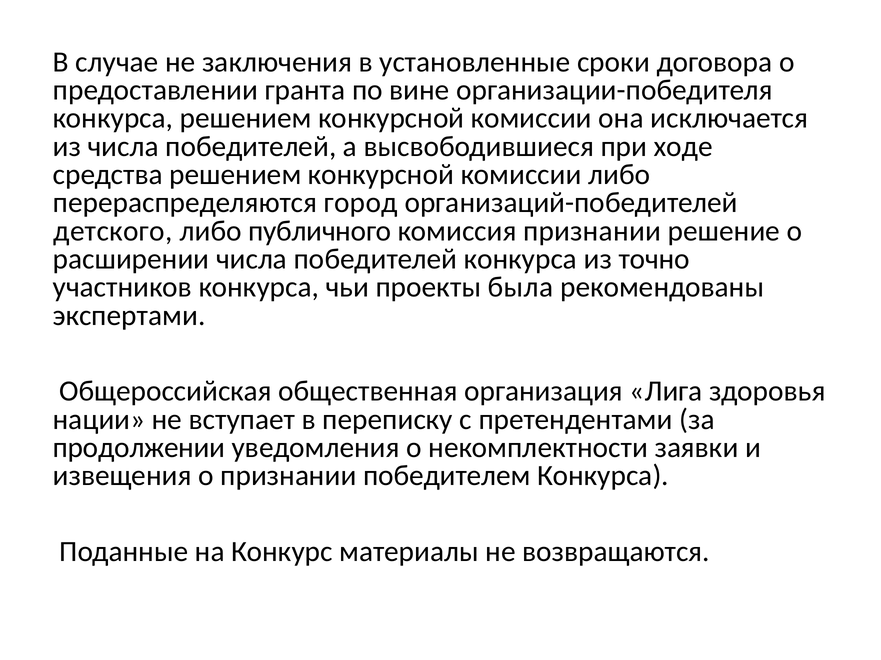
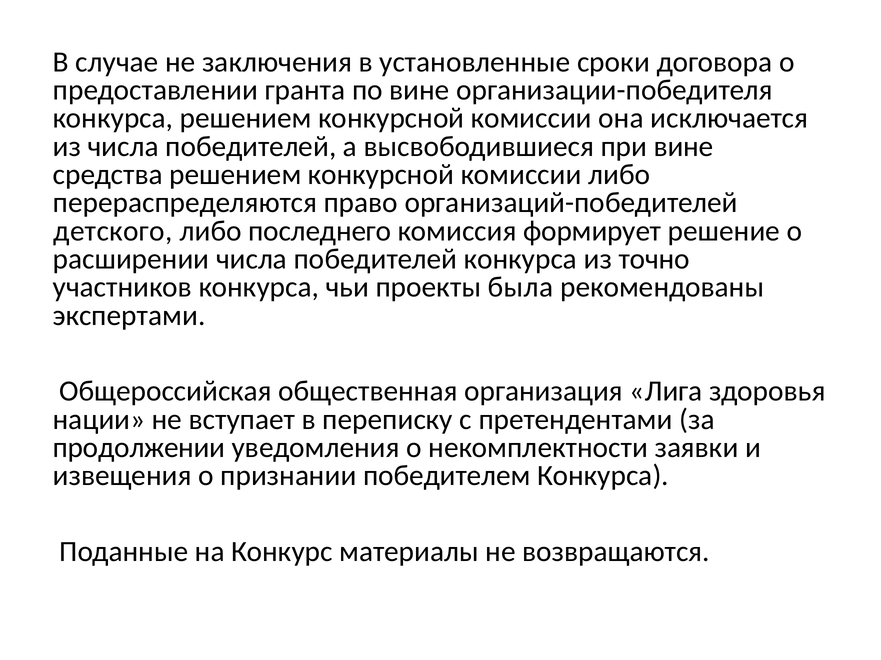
при ходе: ходе -> вине
город: город -> право
публичного: публичного -> последнего
комиссия признании: признании -> формирует
